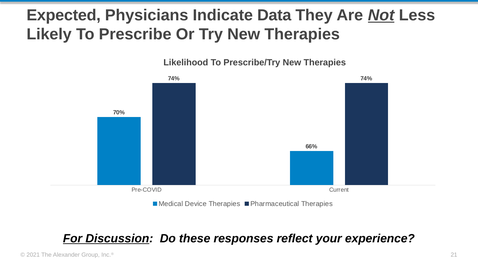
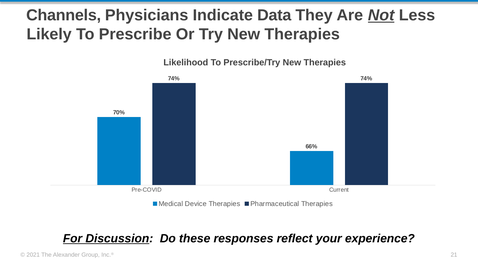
Expected: Expected -> Channels
